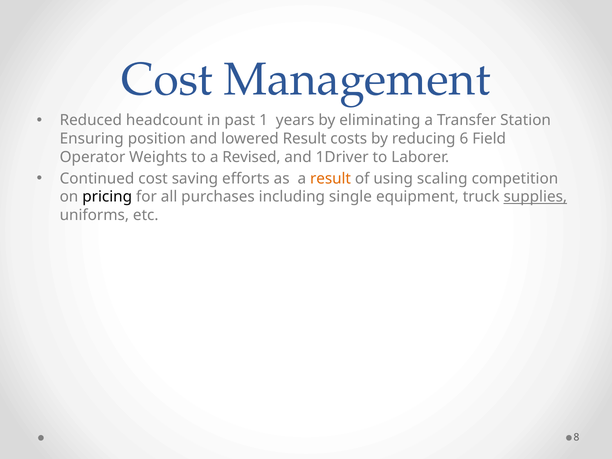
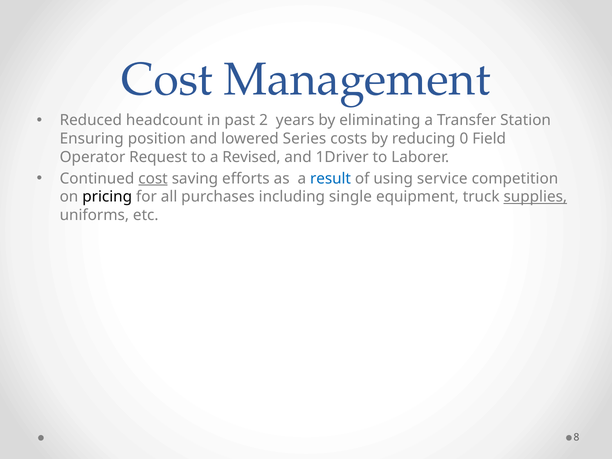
1: 1 -> 2
lowered Result: Result -> Series
6: 6 -> 0
Weights: Weights -> Request
cost at (153, 179) underline: none -> present
result at (331, 179) colour: orange -> blue
scaling: scaling -> service
